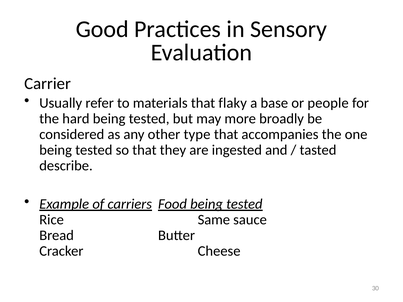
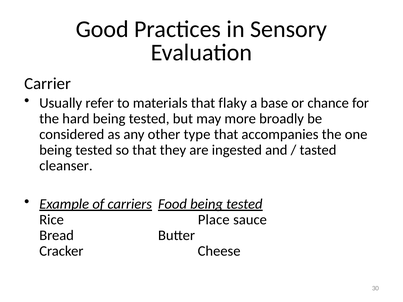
people: people -> chance
describe: describe -> cleanser
Same: Same -> Place
